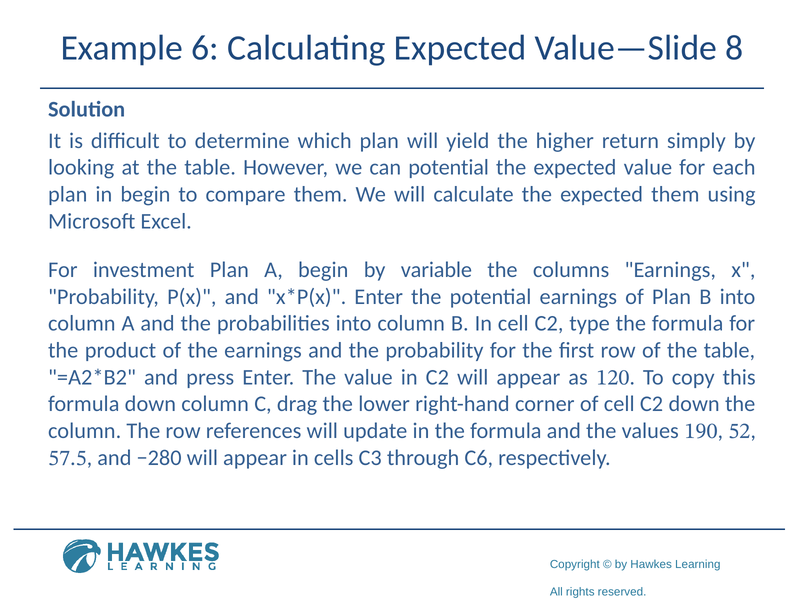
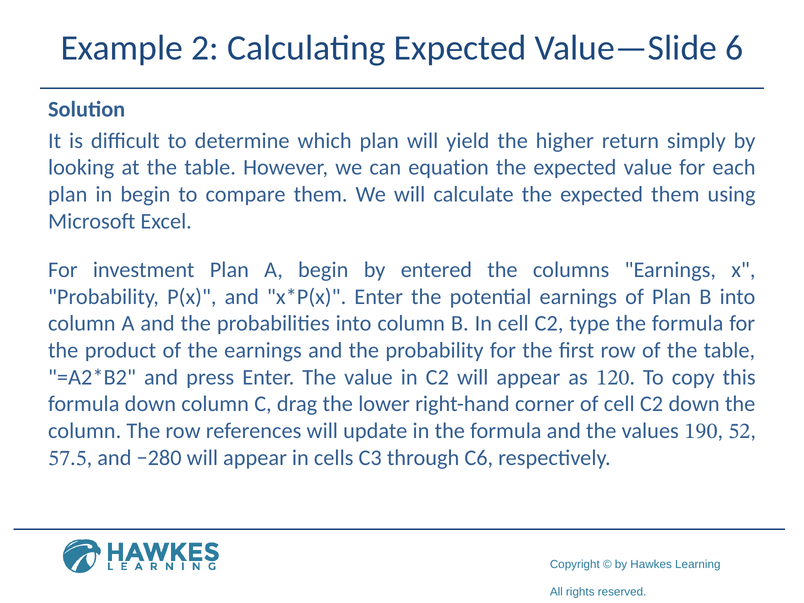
6: 6 -> 2
8: 8 -> 6
can potential: potential -> equation
variable: variable -> entered
